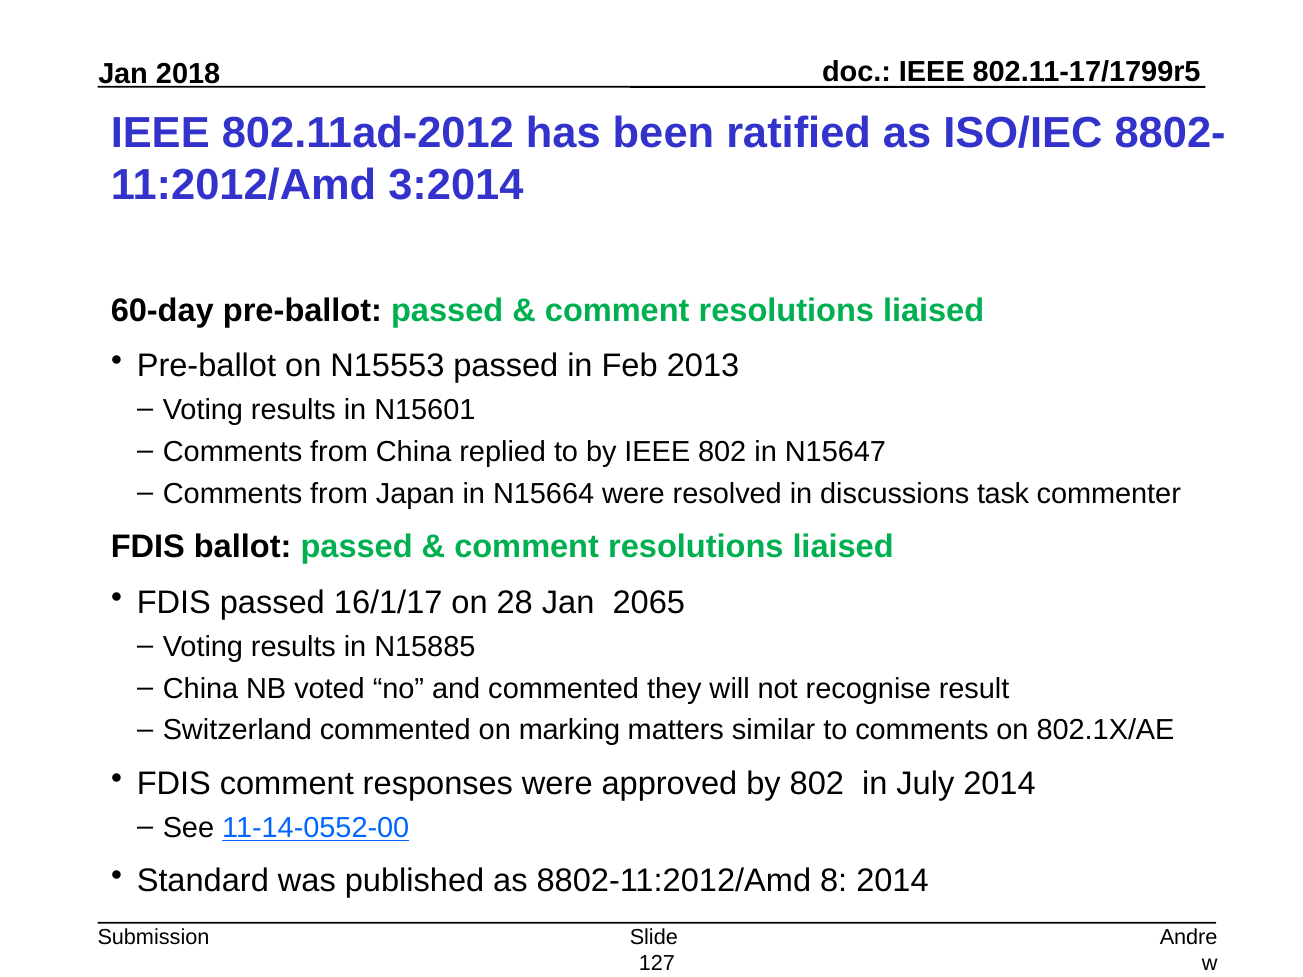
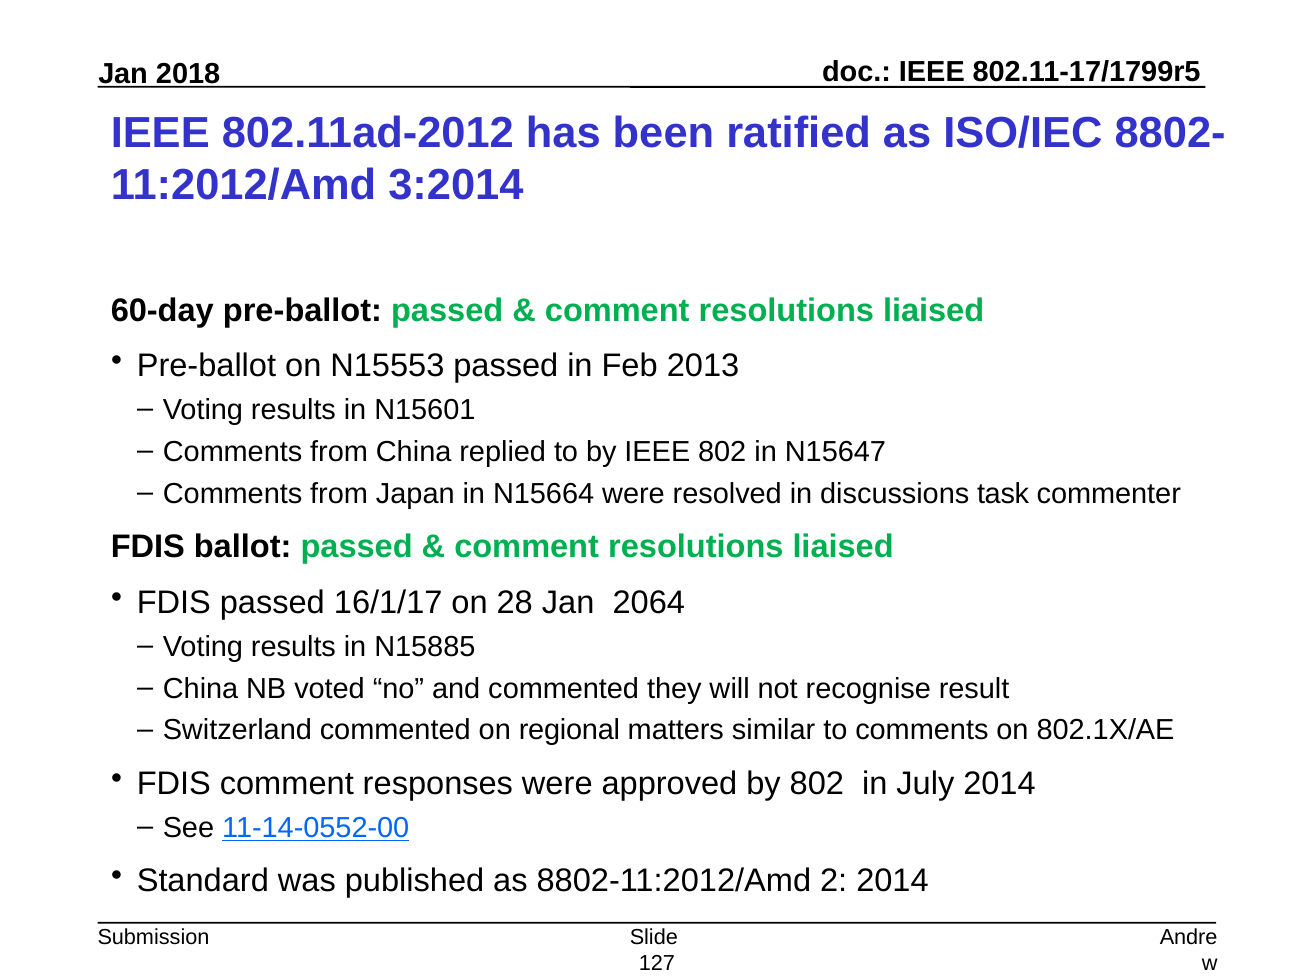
2065: 2065 -> 2064
marking: marking -> regional
8: 8 -> 2
